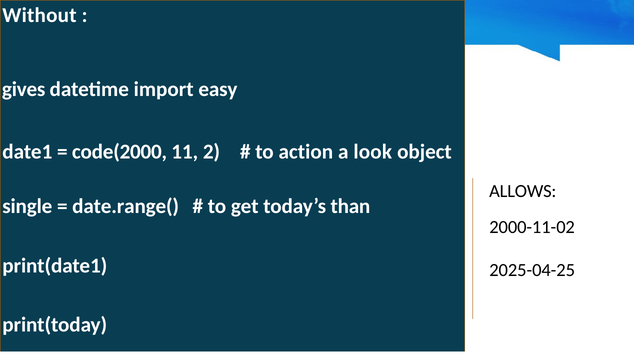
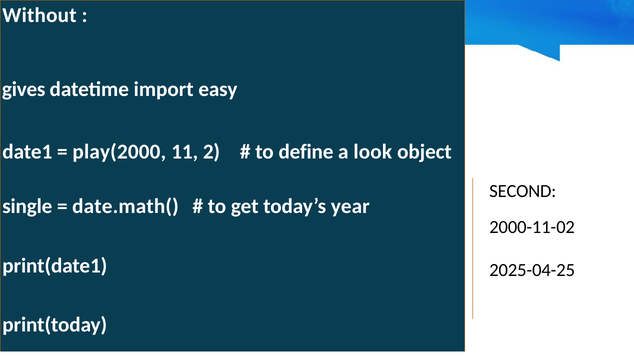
code(2000: code(2000 -> play(2000
action: action -> define
ALLOWS: ALLOWS -> SECOND
date.range(: date.range( -> date.math(
than: than -> year
